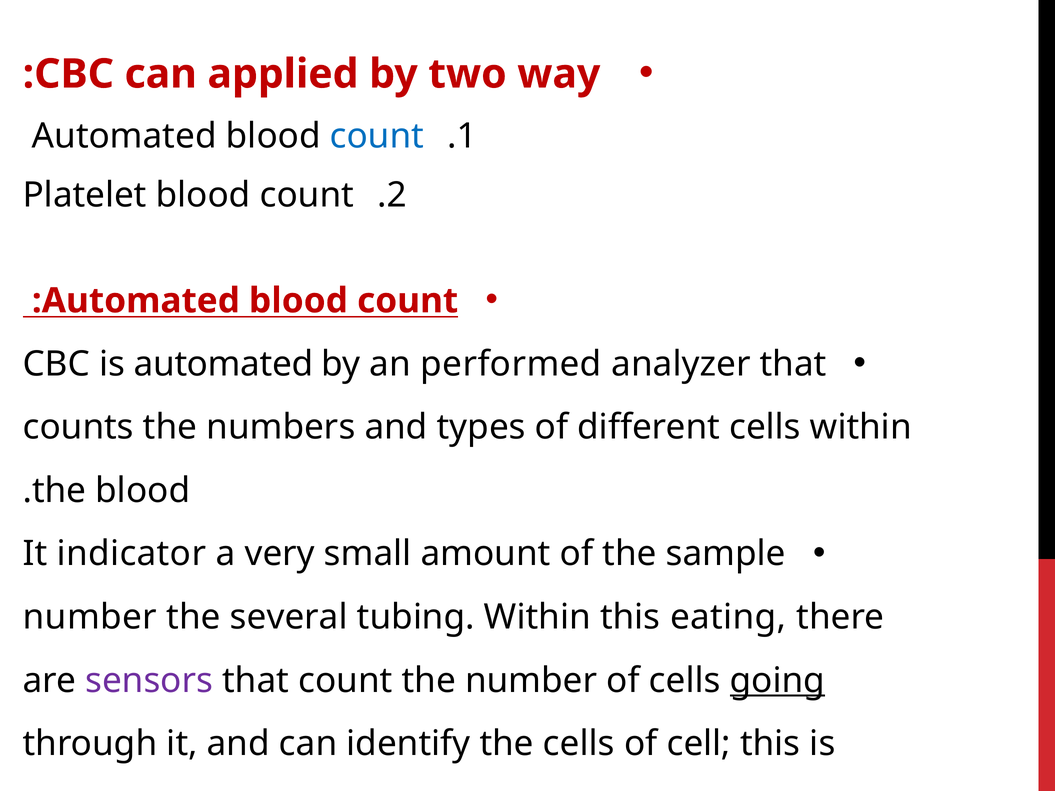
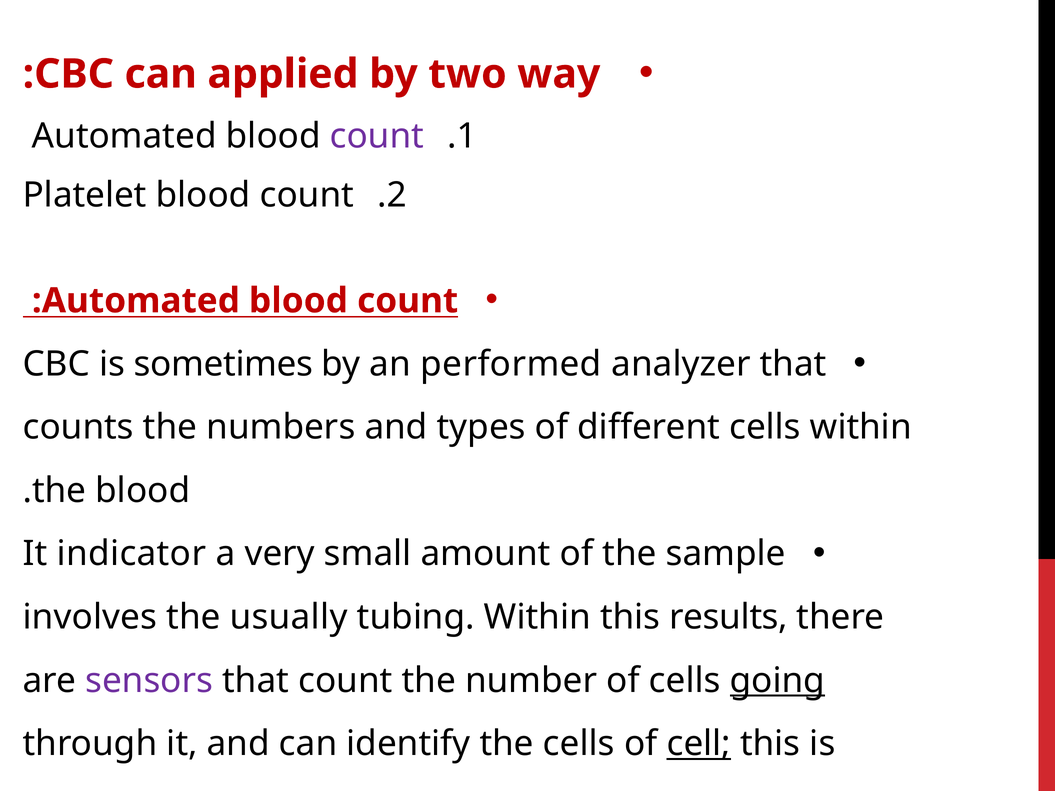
count at (377, 136) colour: blue -> purple
is automated: automated -> sometimes
number at (90, 617): number -> involves
several: several -> usually
eating: eating -> results
cell underline: none -> present
